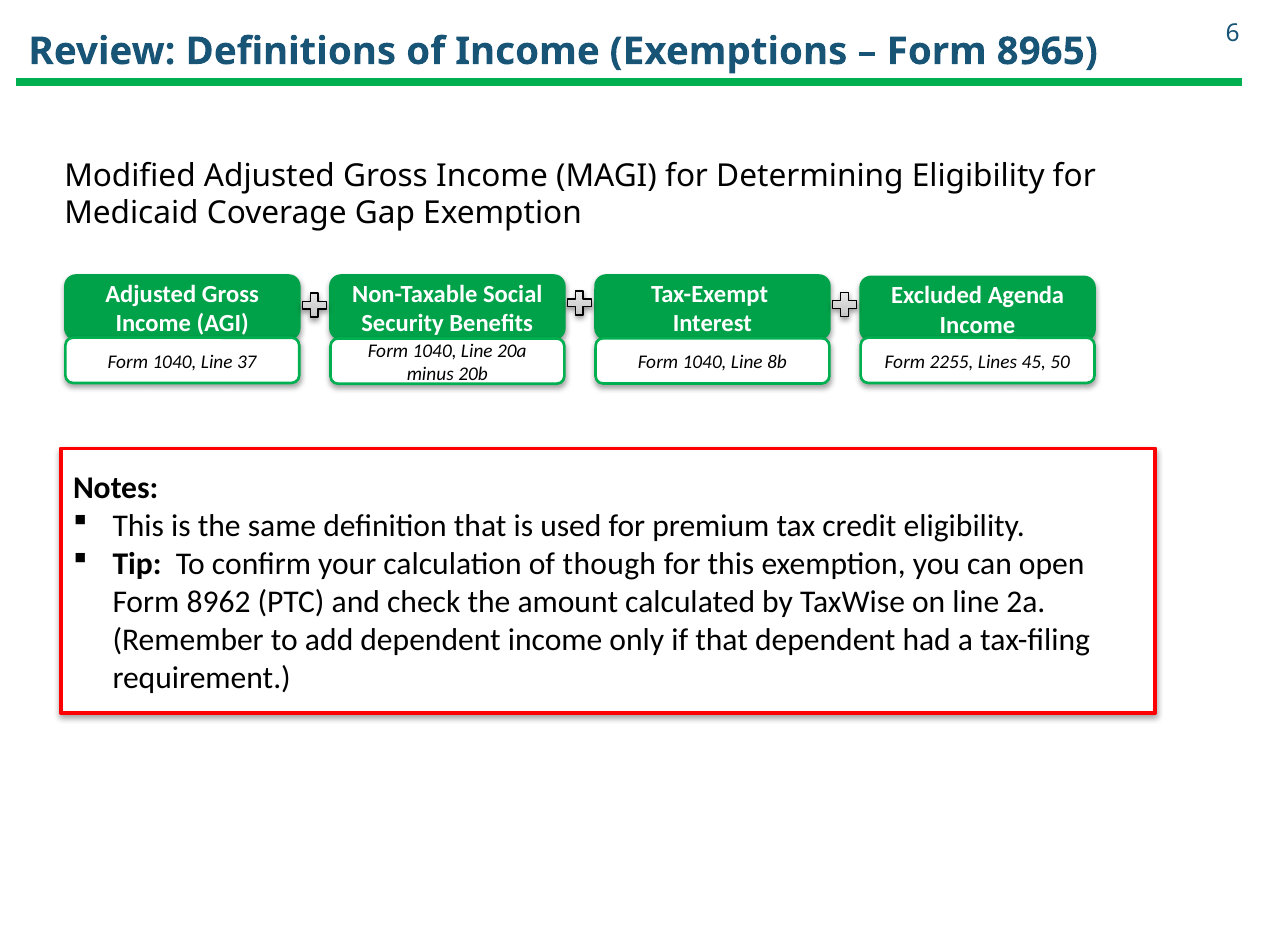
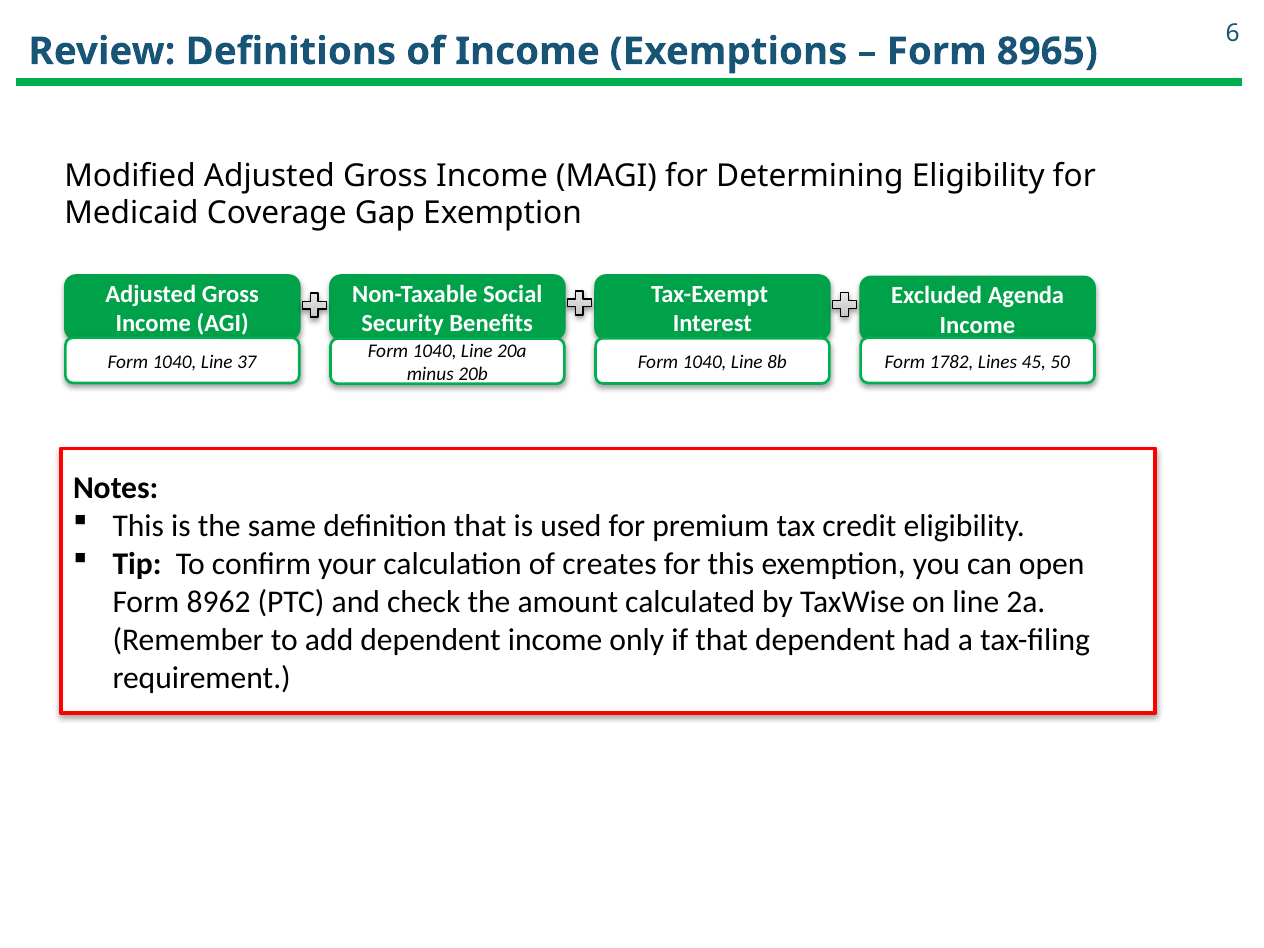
2255: 2255 -> 1782
though: though -> creates
